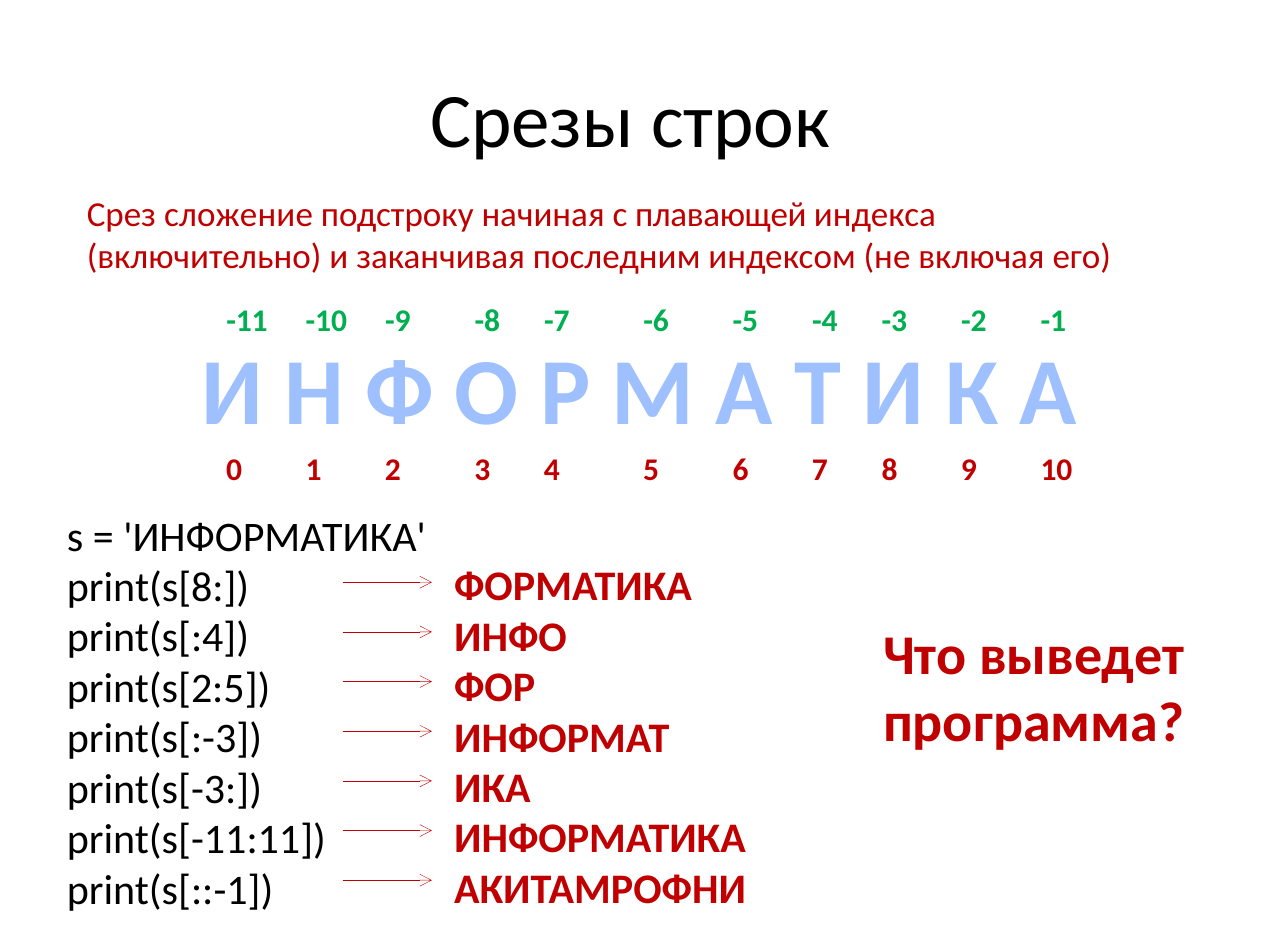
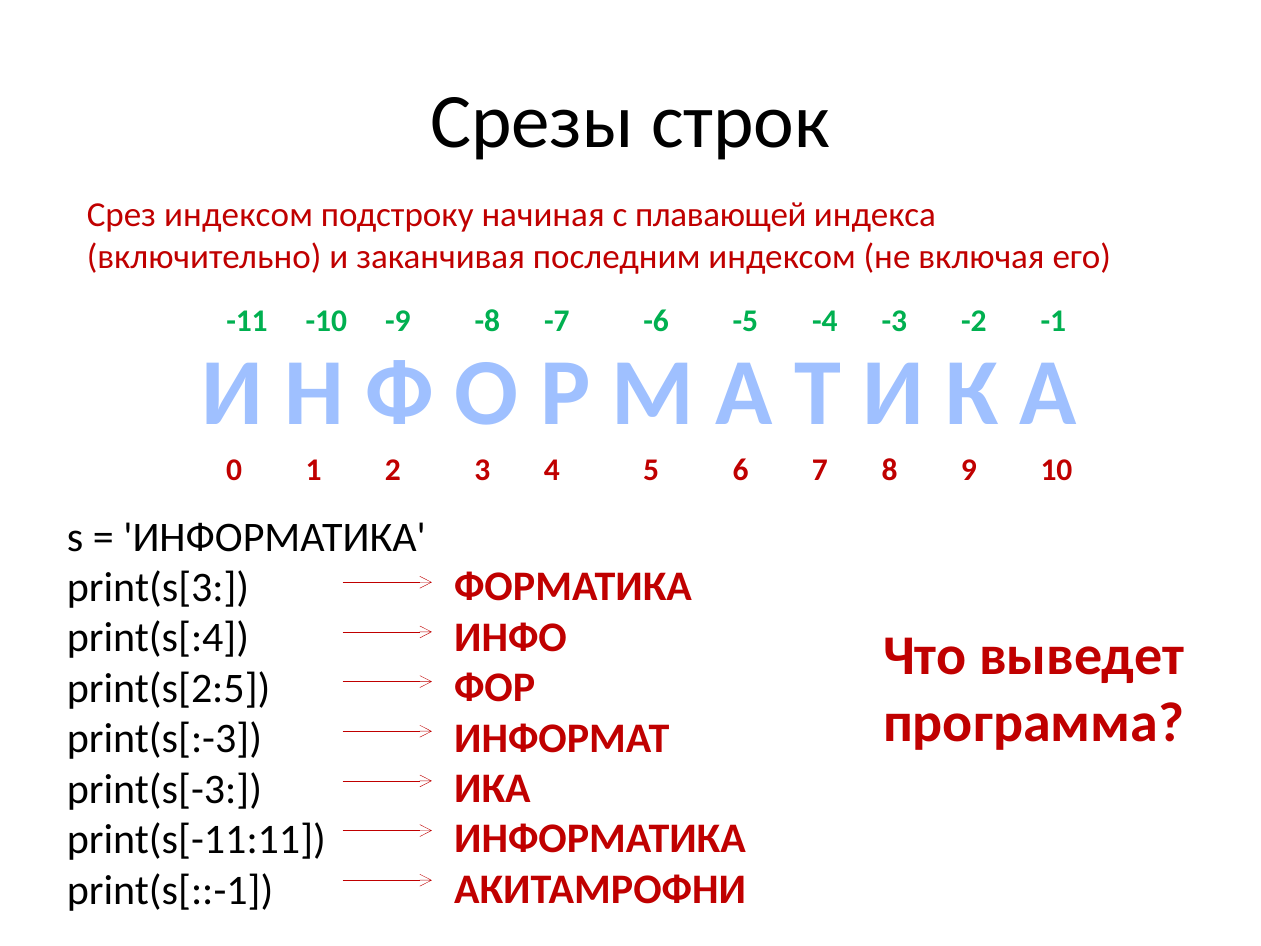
Срез сложение: сложение -> индексом
print(s[8: print(s[8 -> print(s[3
